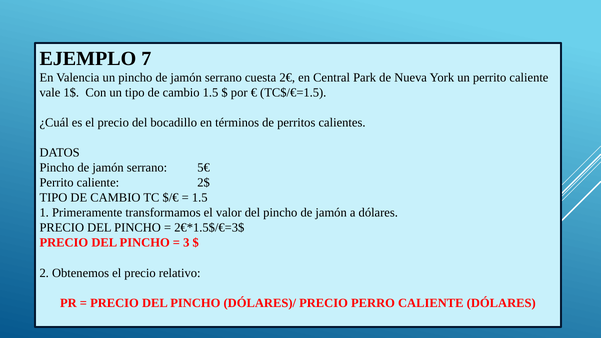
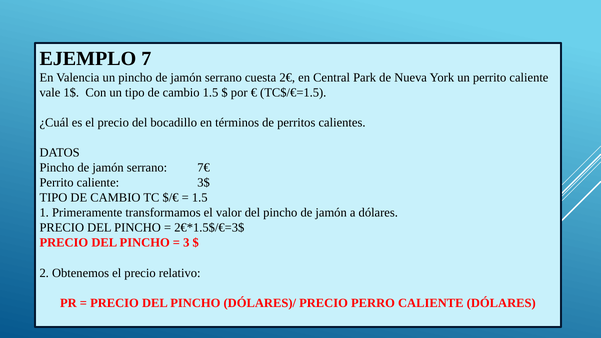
5€: 5€ -> 7€
2$: 2$ -> 3$
